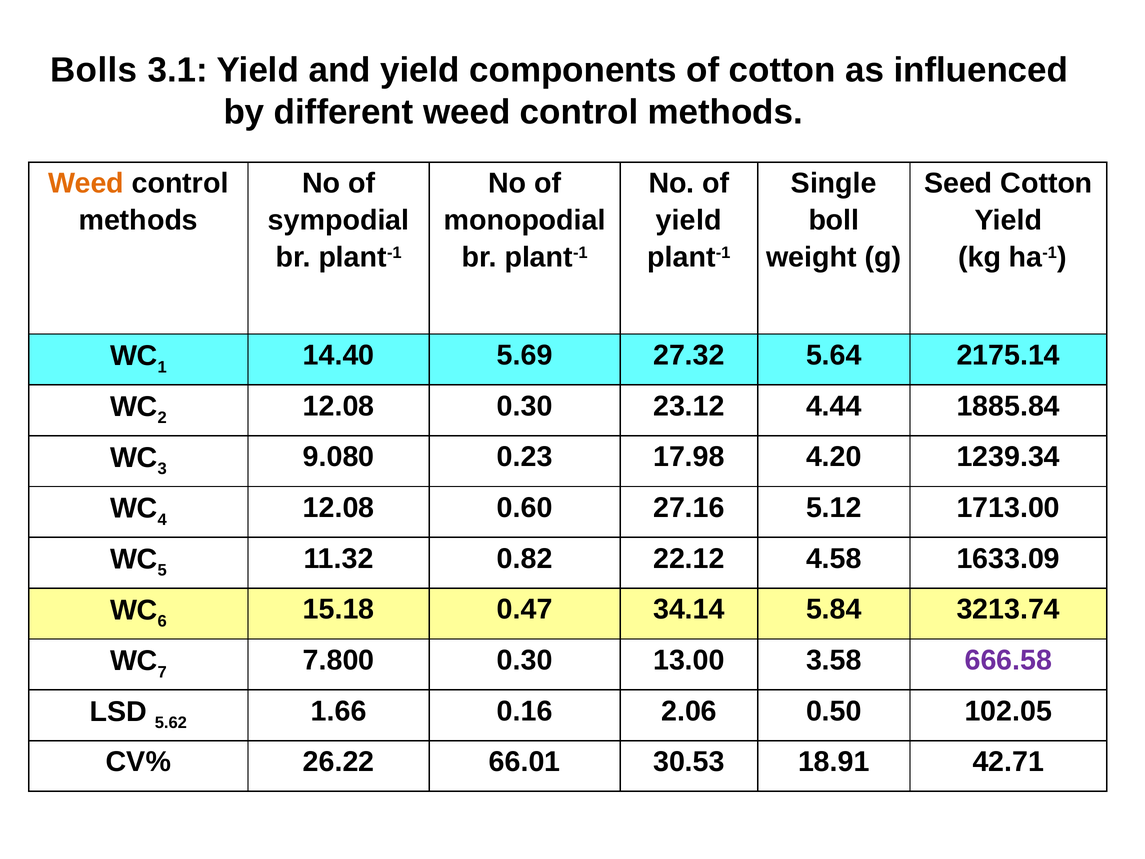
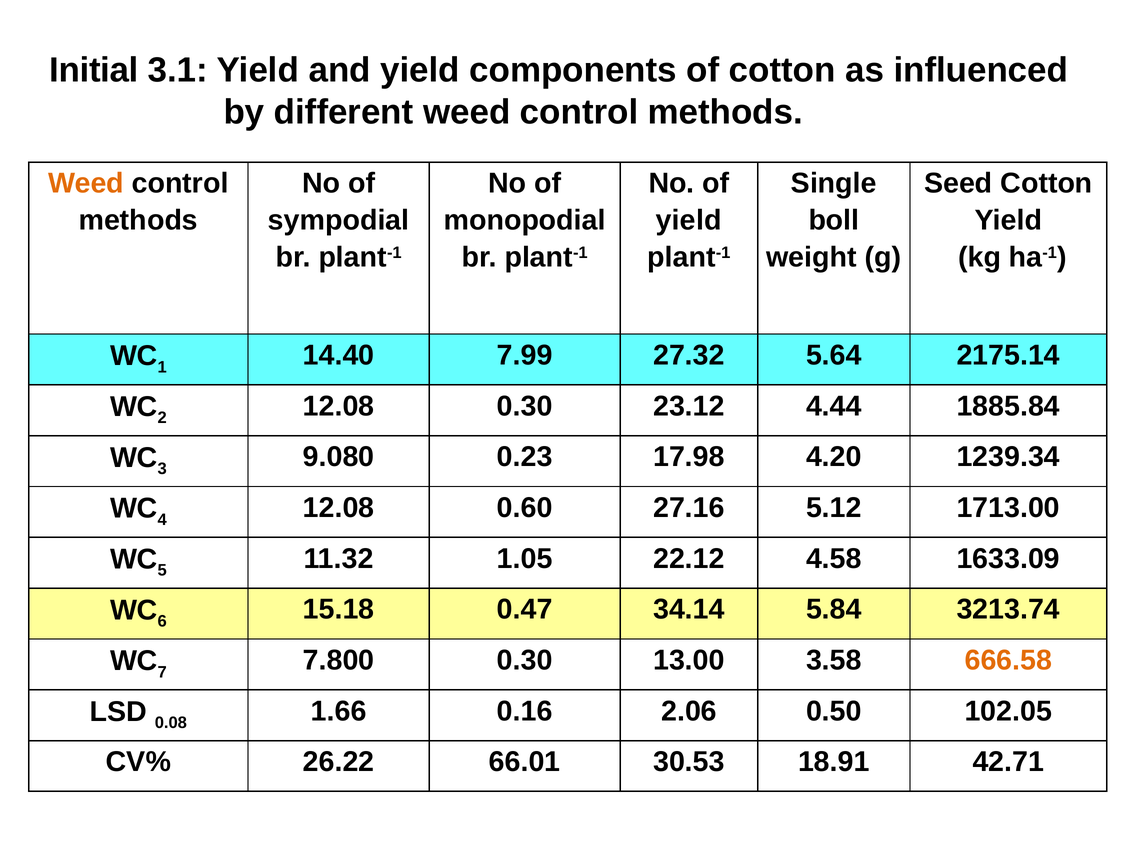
Bolls: Bolls -> Initial
5.69: 5.69 -> 7.99
0.82: 0.82 -> 1.05
666.58 colour: purple -> orange
5.62: 5.62 -> 0.08
